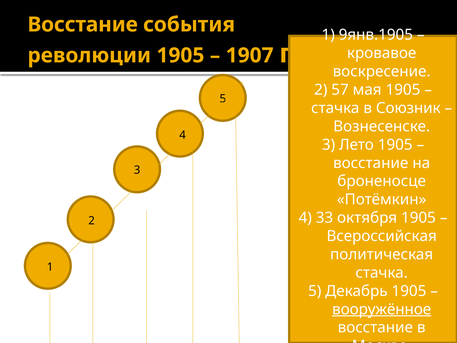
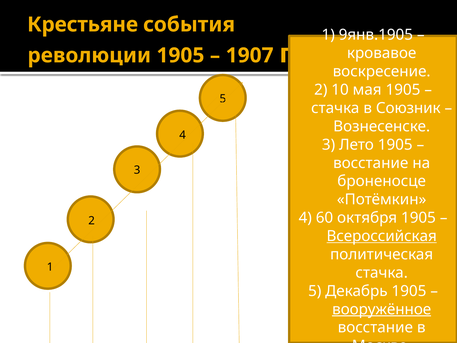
Восстание at (83, 25): Восстание -> Крестьяне
57: 57 -> 10
33: 33 -> 60
Всероссийская underline: none -> present
